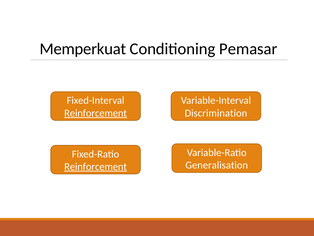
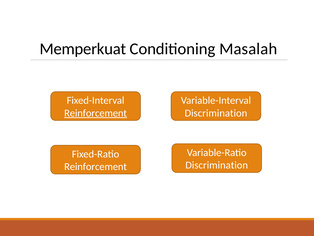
Pemasar: Pemasar -> Masalah
Generalisation at (217, 165): Generalisation -> Discrimination
Reinforcement at (96, 166) underline: present -> none
